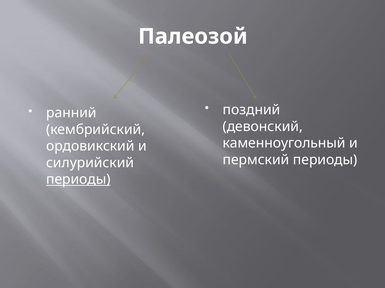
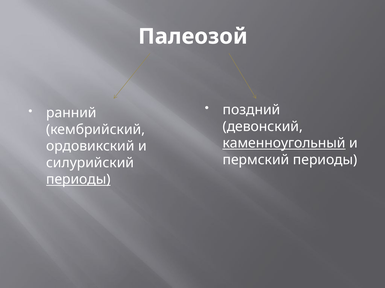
каменноугольный underline: none -> present
